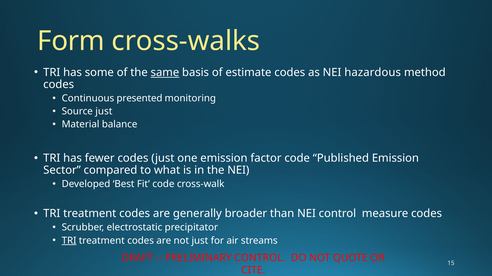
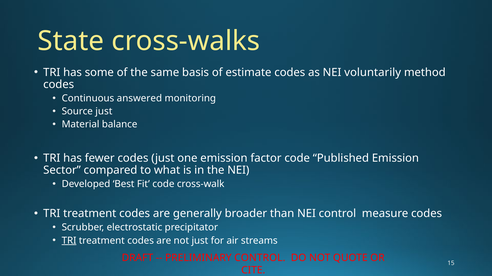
Form: Form -> State
same underline: present -> none
hazardous: hazardous -> voluntarily
presented: presented -> answered
